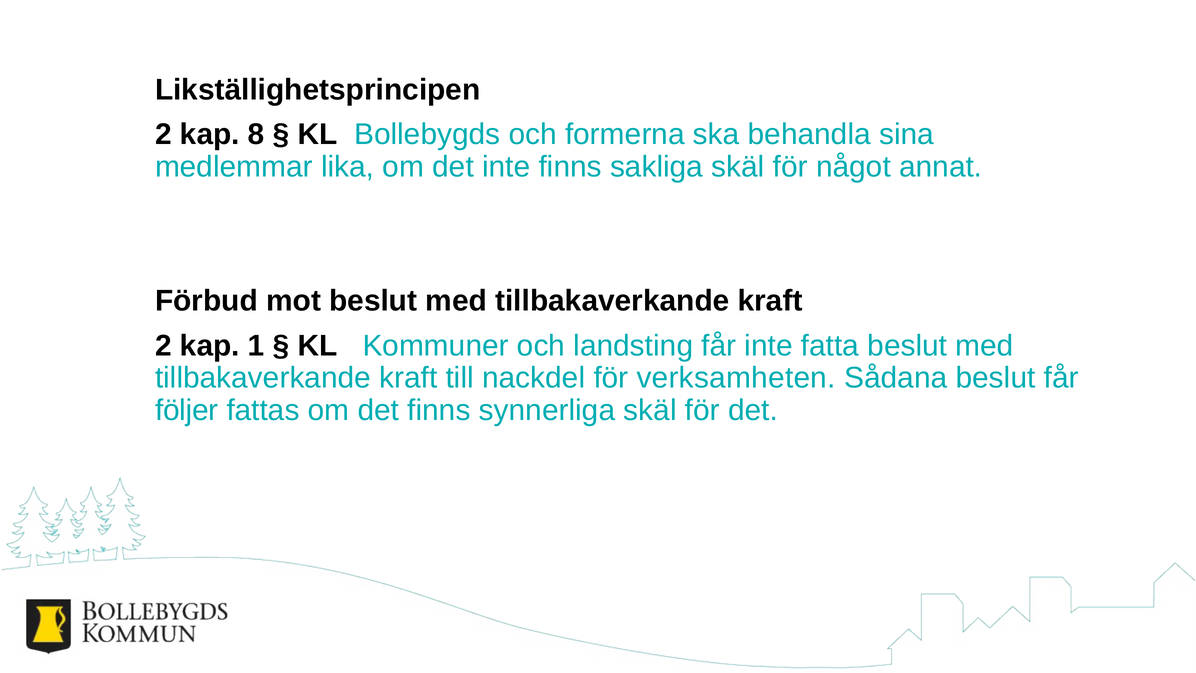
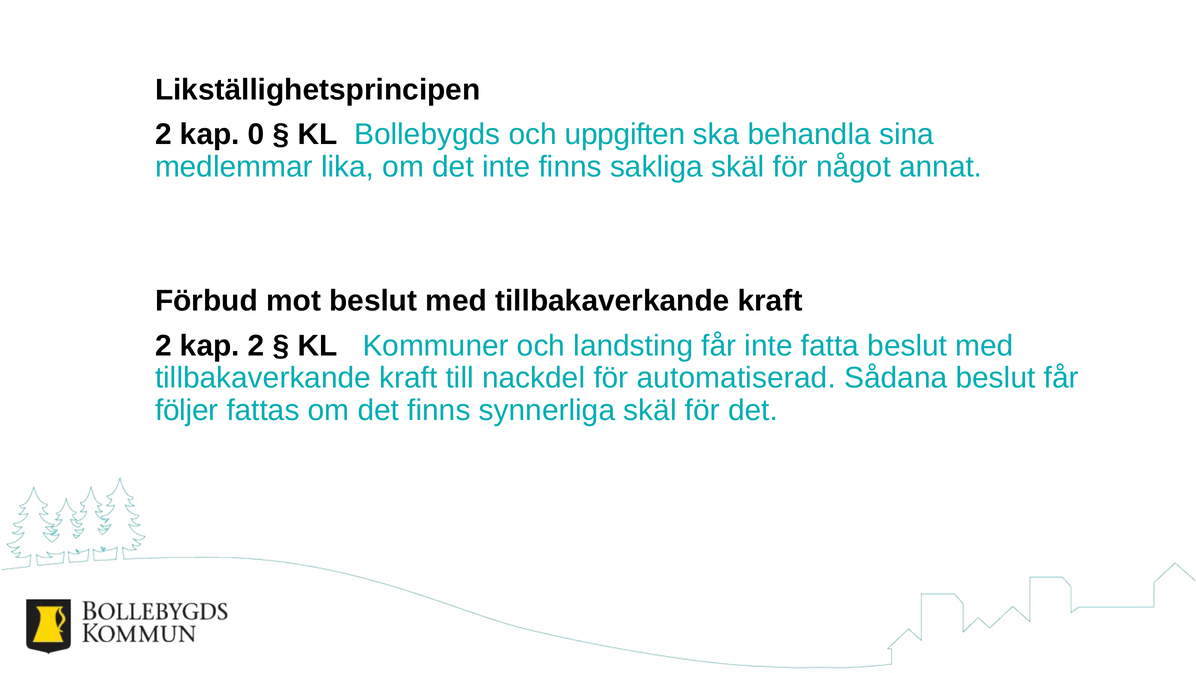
8: 8 -> 0
formerna: formerna -> uppgiften
kap 1: 1 -> 2
verksamheten: verksamheten -> automatiserad
